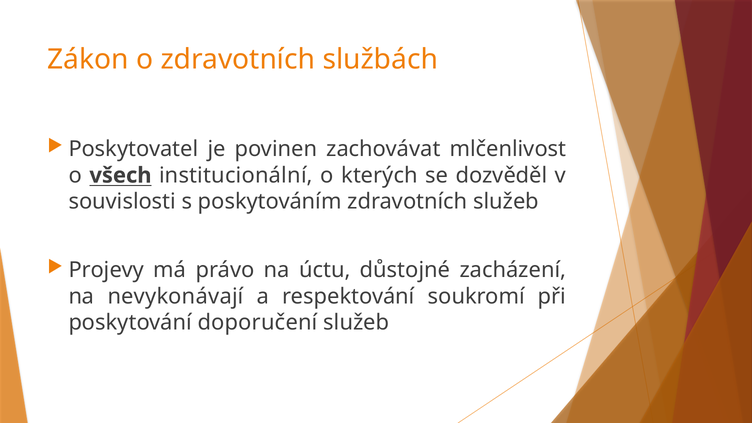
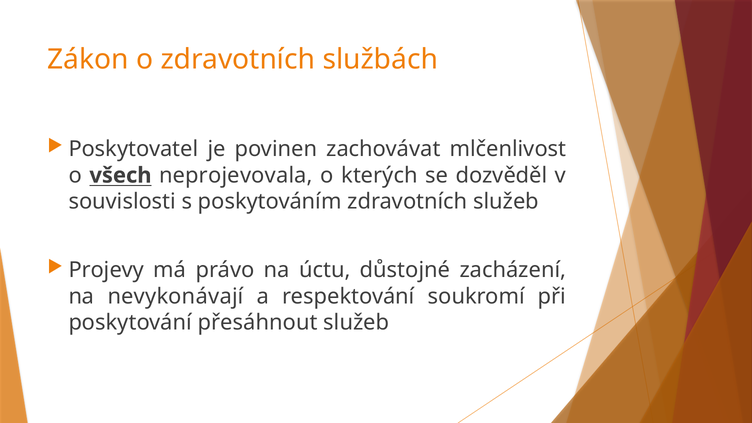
institucionální: institucionální -> neprojevovala
doporučení: doporučení -> přesáhnout
